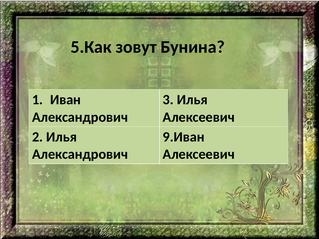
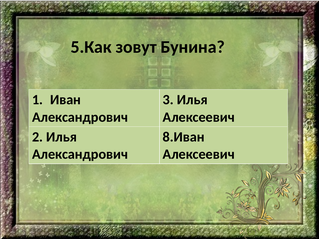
9.Иван: 9.Иван -> 8.Иван
